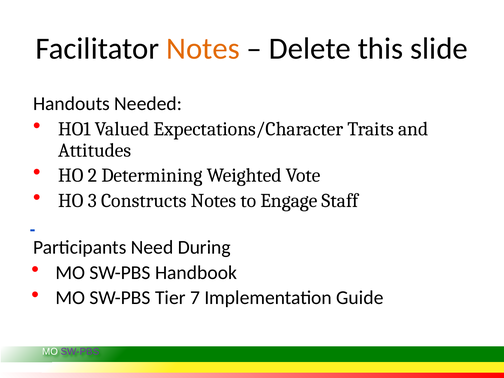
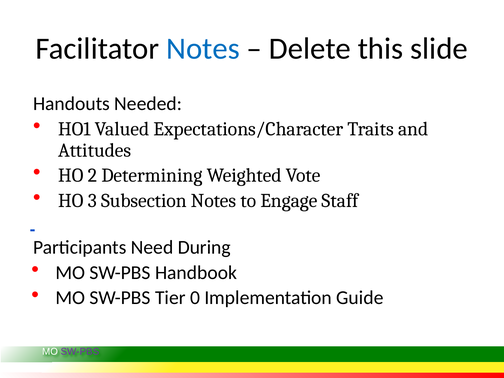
Notes at (203, 49) colour: orange -> blue
Constructs: Constructs -> Subsection
7: 7 -> 0
